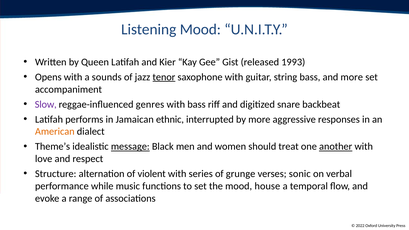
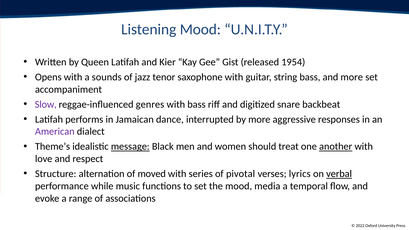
1993: 1993 -> 1954
tenor underline: present -> none
ethnic: ethnic -> dance
American colour: orange -> purple
violent: violent -> moved
grunge: grunge -> pivotal
sonic: sonic -> lyrics
verbal underline: none -> present
house: house -> media
